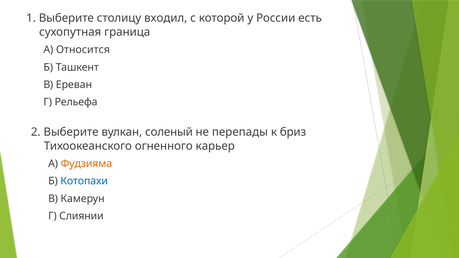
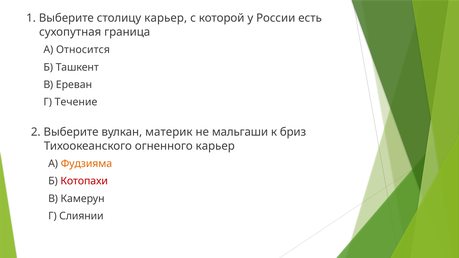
столицу входил: входил -> карьер
Рельефа: Рельефа -> Течение
соленый: соленый -> материк
перепады: перепады -> мальгаши
Котопахи colour: blue -> red
